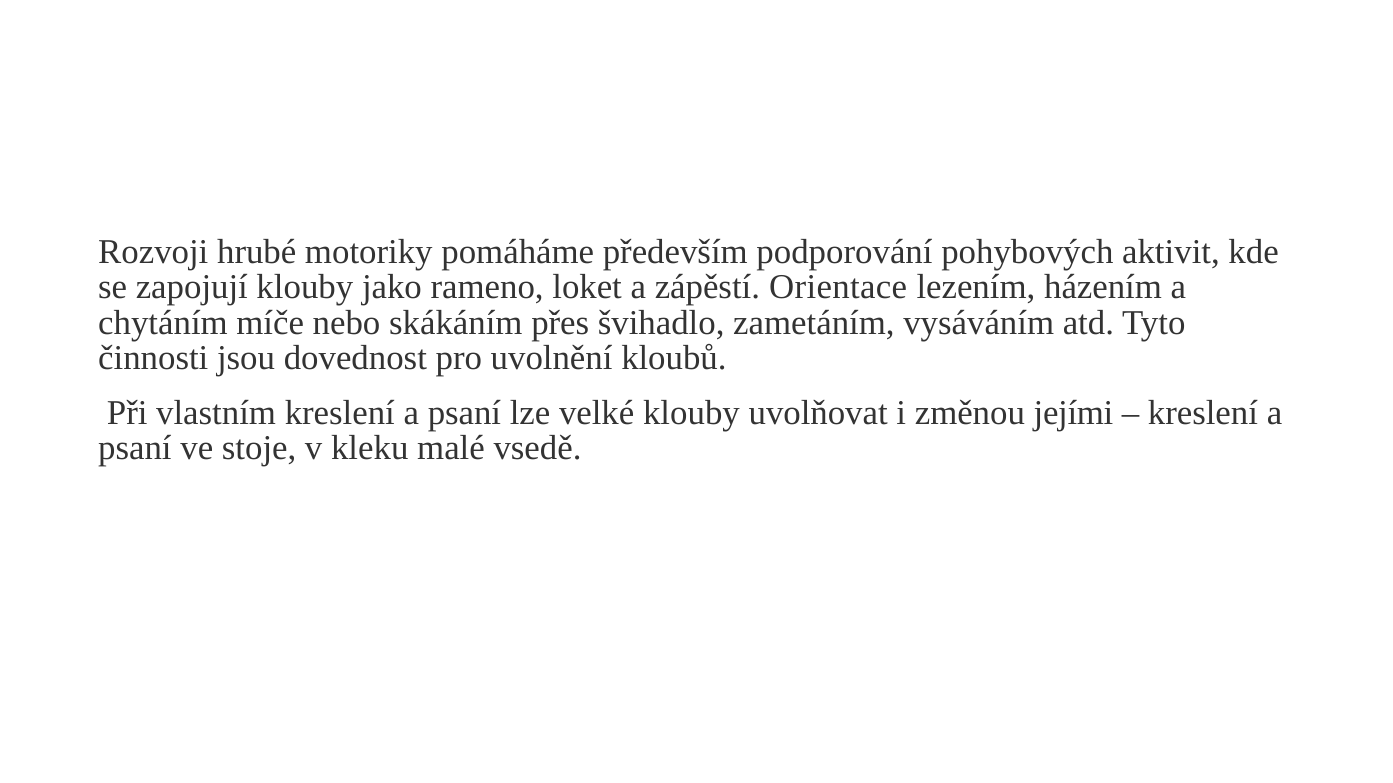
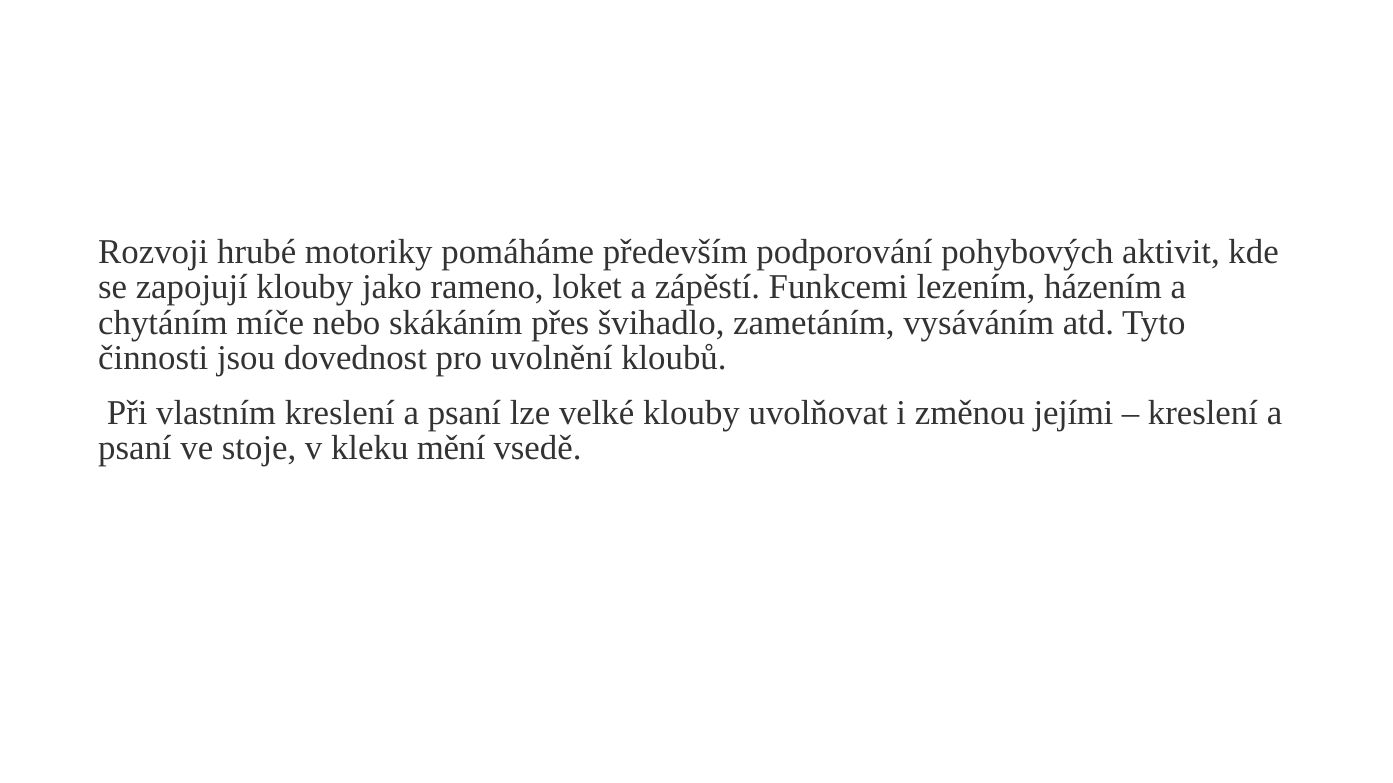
Orientace: Orientace -> Funkcemi
malé: malé -> mění
